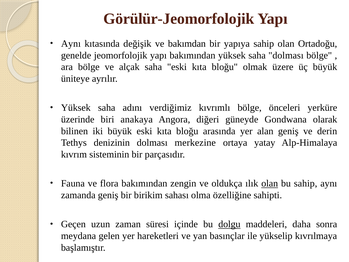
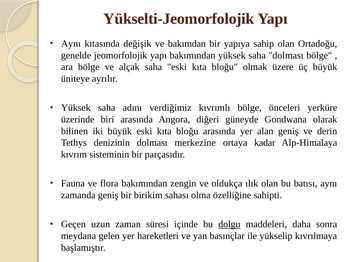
Görülür-Jeomorfolojik: Görülür-Jeomorfolojik -> Yükselti-Jeomorfolojik
biri anakaya: anakaya -> arasında
yatay: yatay -> kadar
olan at (270, 183) underline: present -> none
bu sahip: sahip -> batısı
